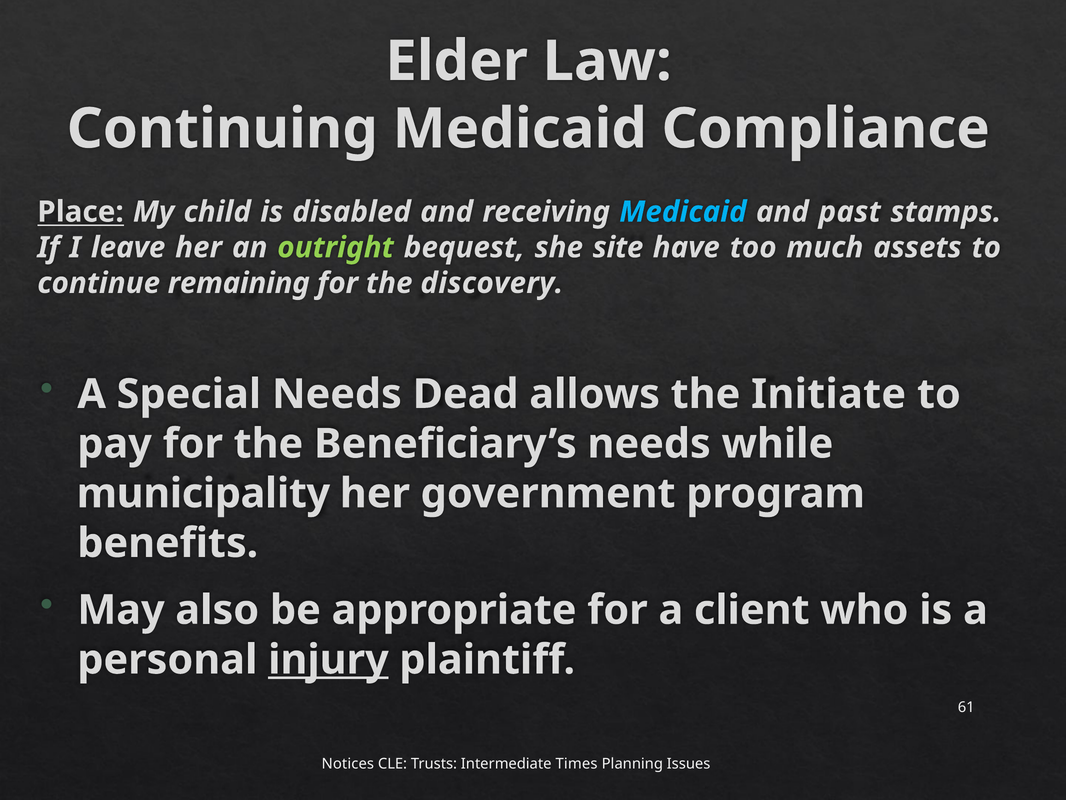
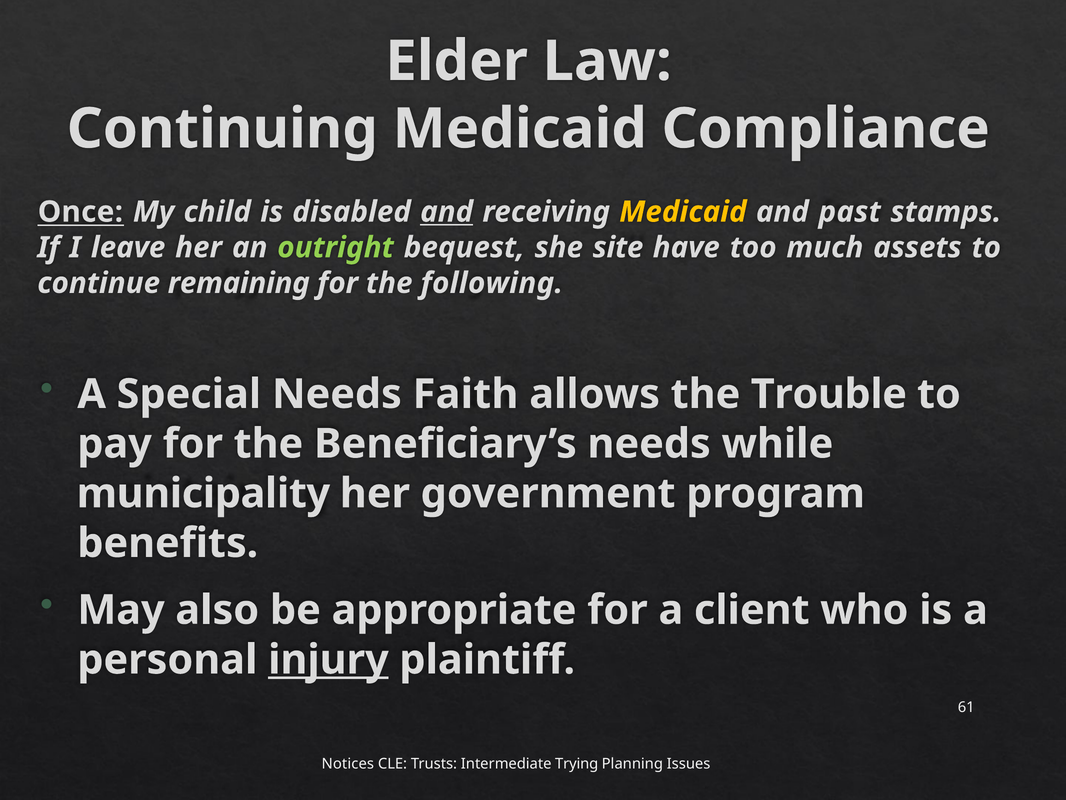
Place: Place -> Once
and at (447, 212) underline: none -> present
Medicaid at (683, 212) colour: light blue -> yellow
discovery: discovery -> following
Dead: Dead -> Faith
Initiate: Initiate -> Trouble
Times: Times -> Trying
